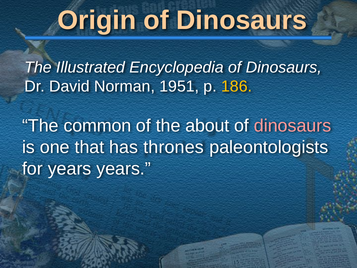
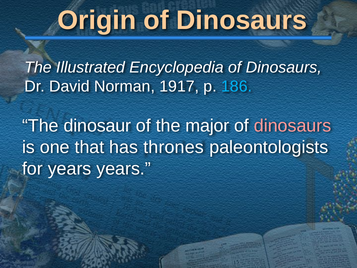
1951: 1951 -> 1917
186 colour: yellow -> light blue
common: common -> dinosaur
about: about -> major
